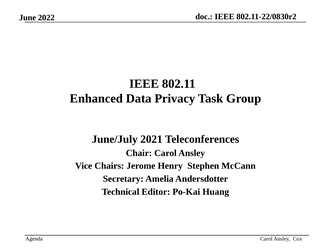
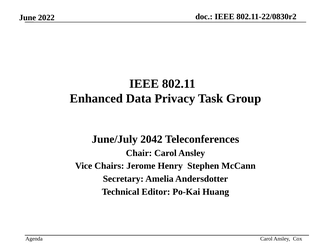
2021: 2021 -> 2042
